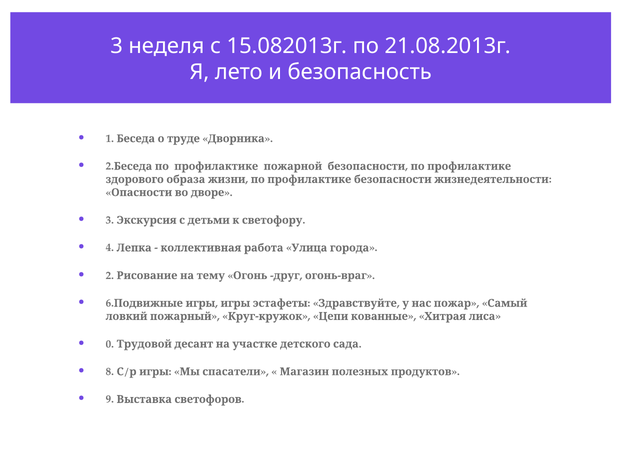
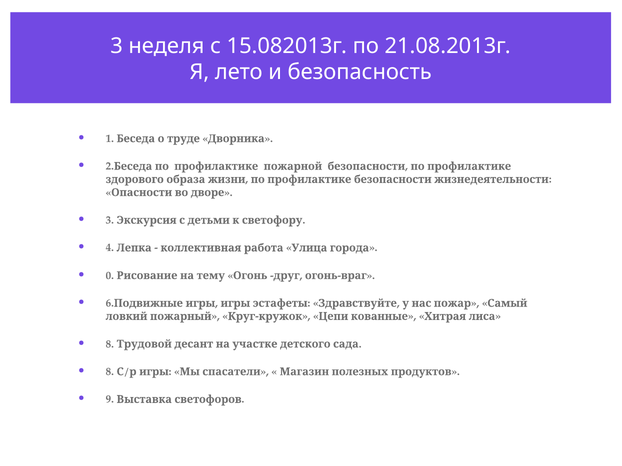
2 at (110, 276): 2 -> 0
0 at (110, 344): 0 -> 8
